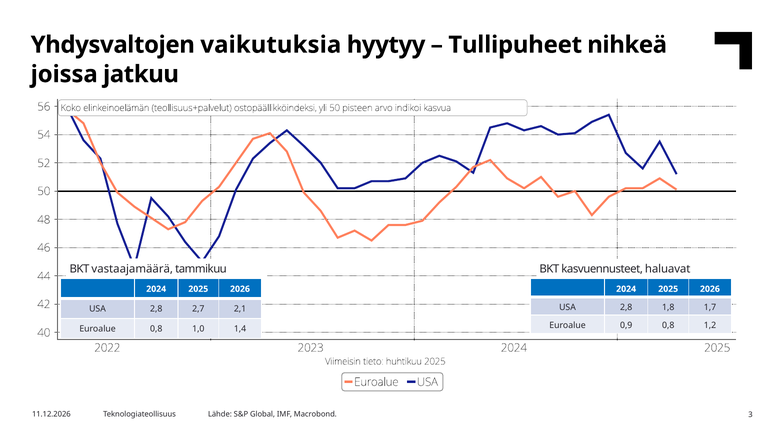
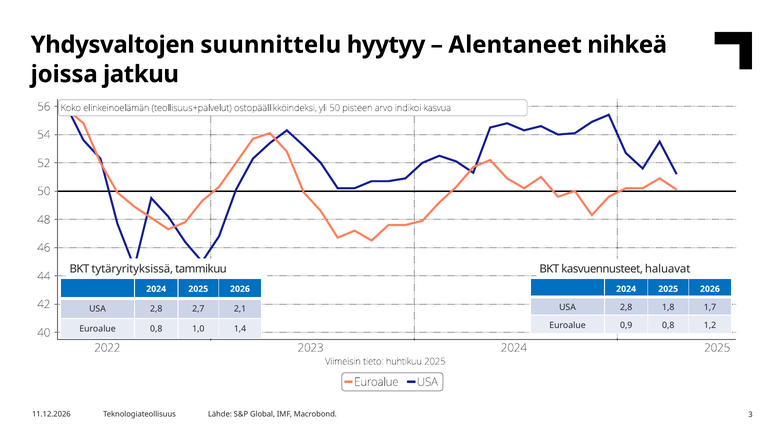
vaikutuksia: vaikutuksia -> suunnittelu
Tullipuheet: Tullipuheet -> Alentaneet
vastaajamäärä: vastaajamäärä -> tytäryrityksissä
